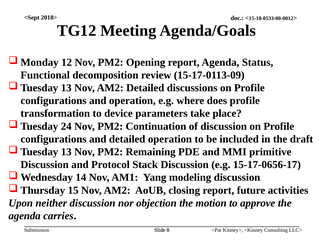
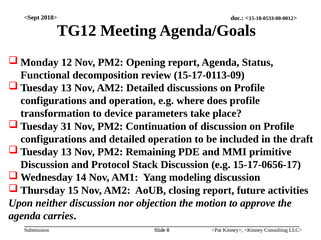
24: 24 -> 31
